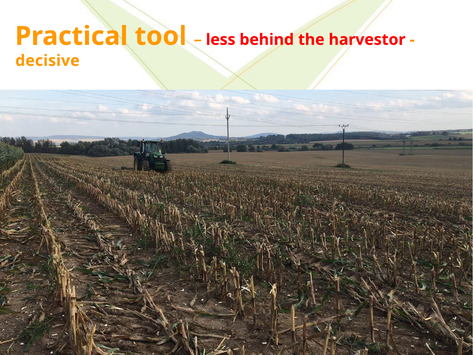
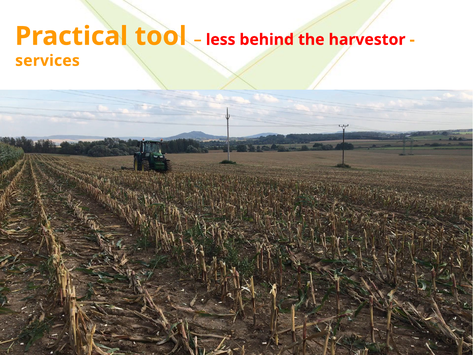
decisive: decisive -> services
